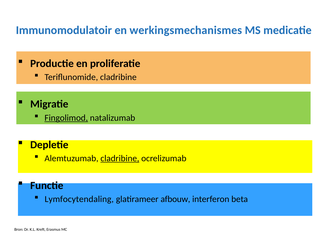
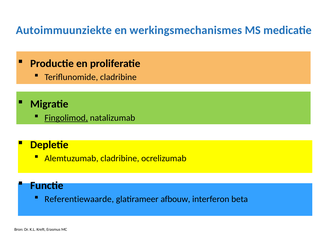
Immunomodulatoir: Immunomodulatoir -> Autoimmuunziekte
cladribine at (120, 159) underline: present -> none
Lymfocytendaling: Lymfocytendaling -> Referentiewaarde
